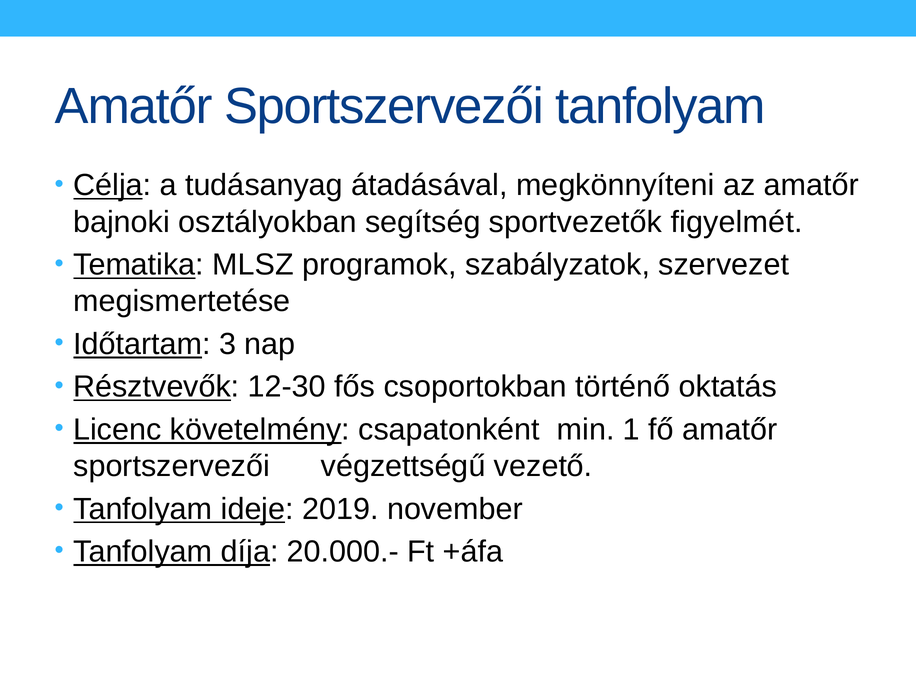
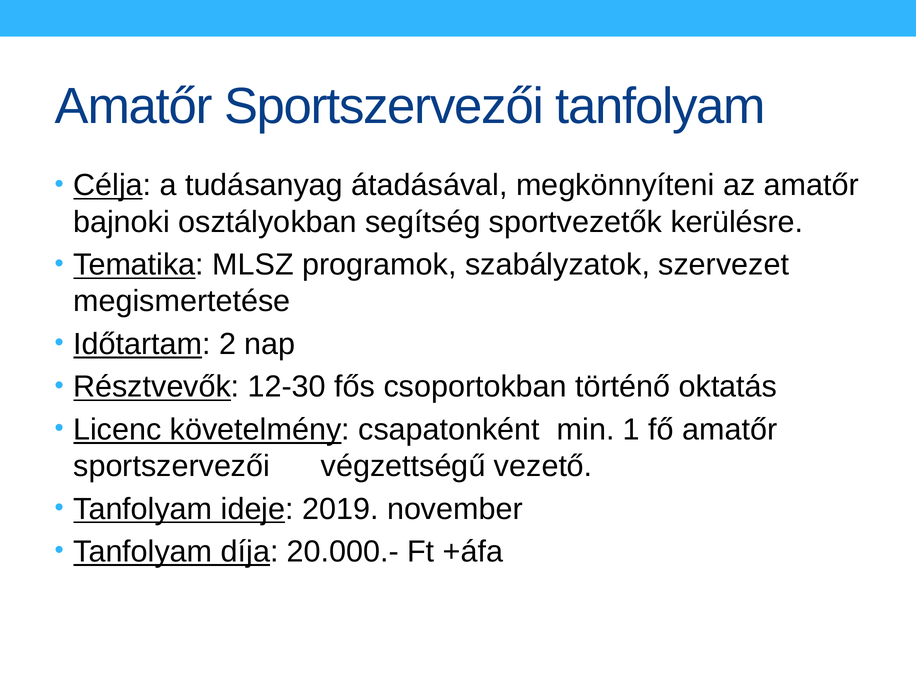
figyelmét: figyelmét -> kerülésre
3: 3 -> 2
